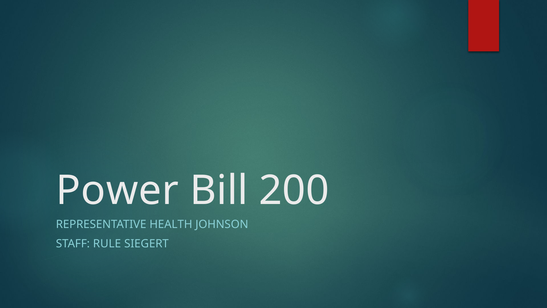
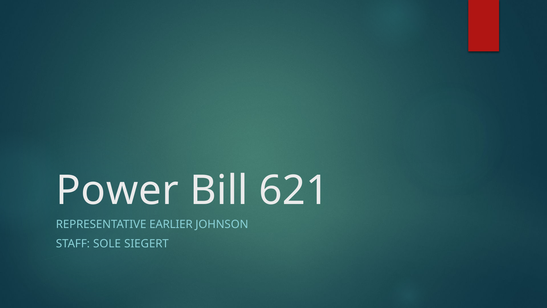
200: 200 -> 621
HEALTH: HEALTH -> EARLIER
RULE: RULE -> SOLE
